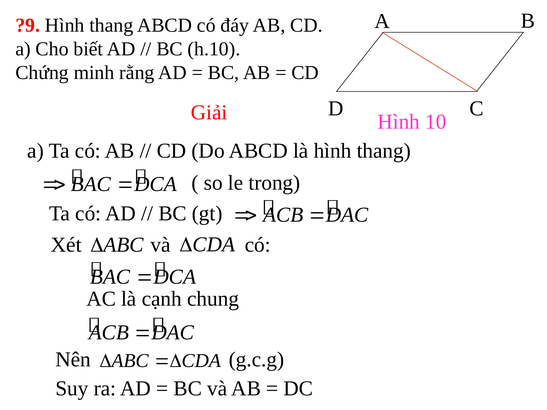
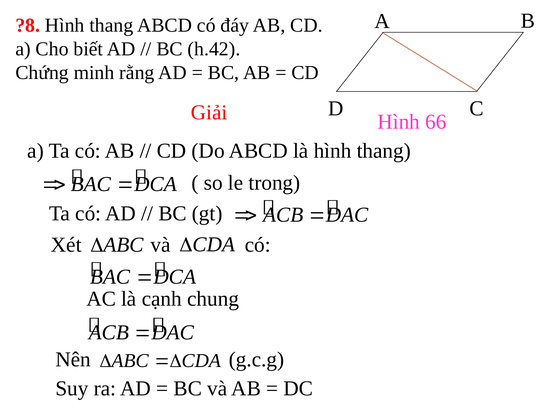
?9: ?9 -> ?8
h.10: h.10 -> h.42
10: 10 -> 66
